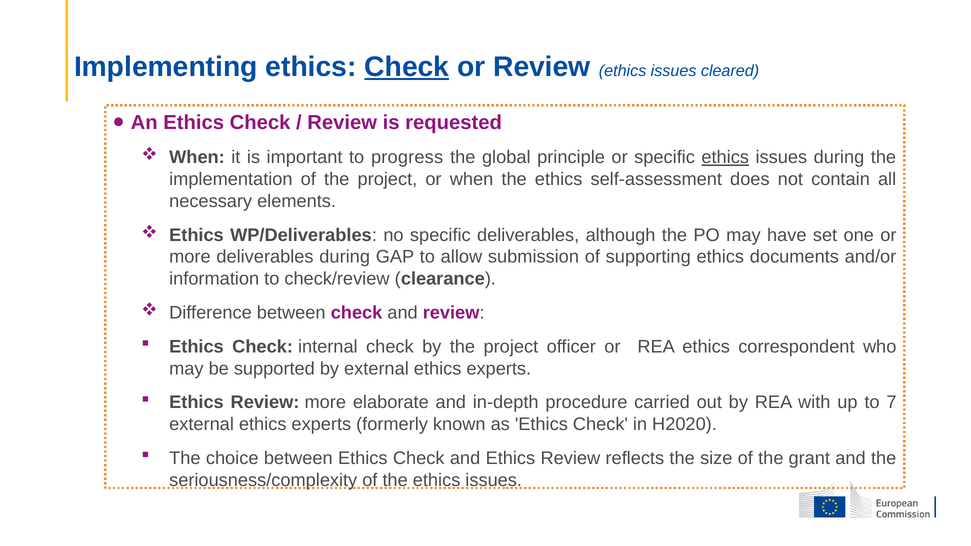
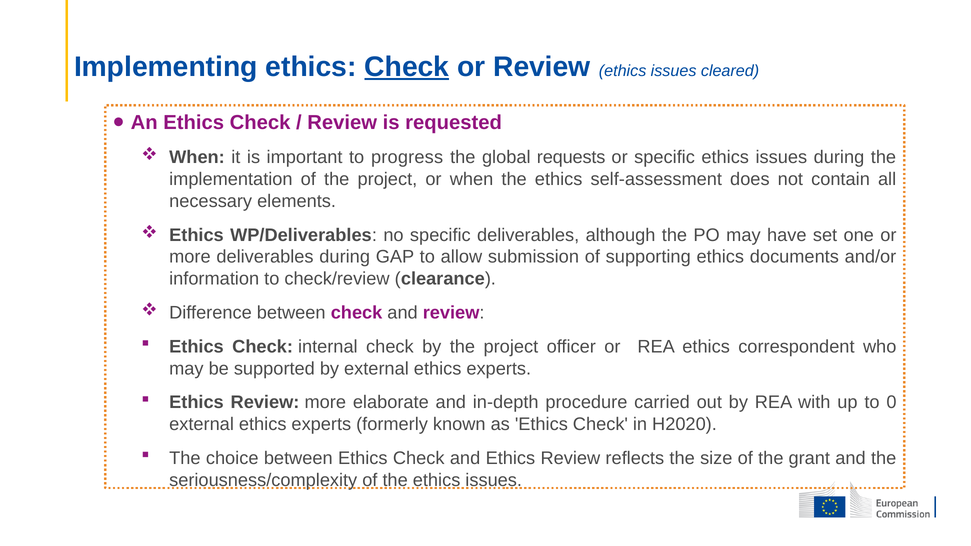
principle: principle -> requests
ethics at (725, 157) underline: present -> none
7: 7 -> 0
